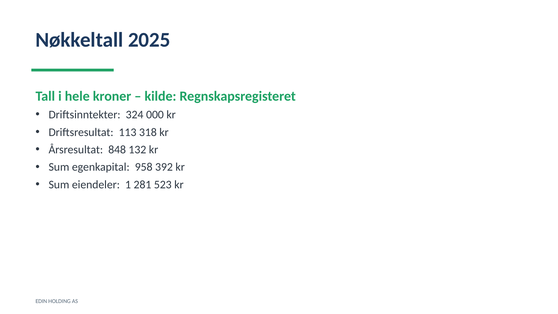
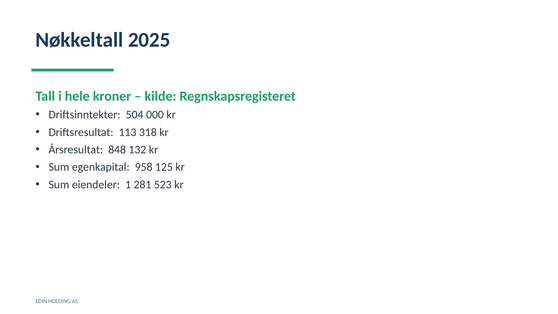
324: 324 -> 504
392: 392 -> 125
